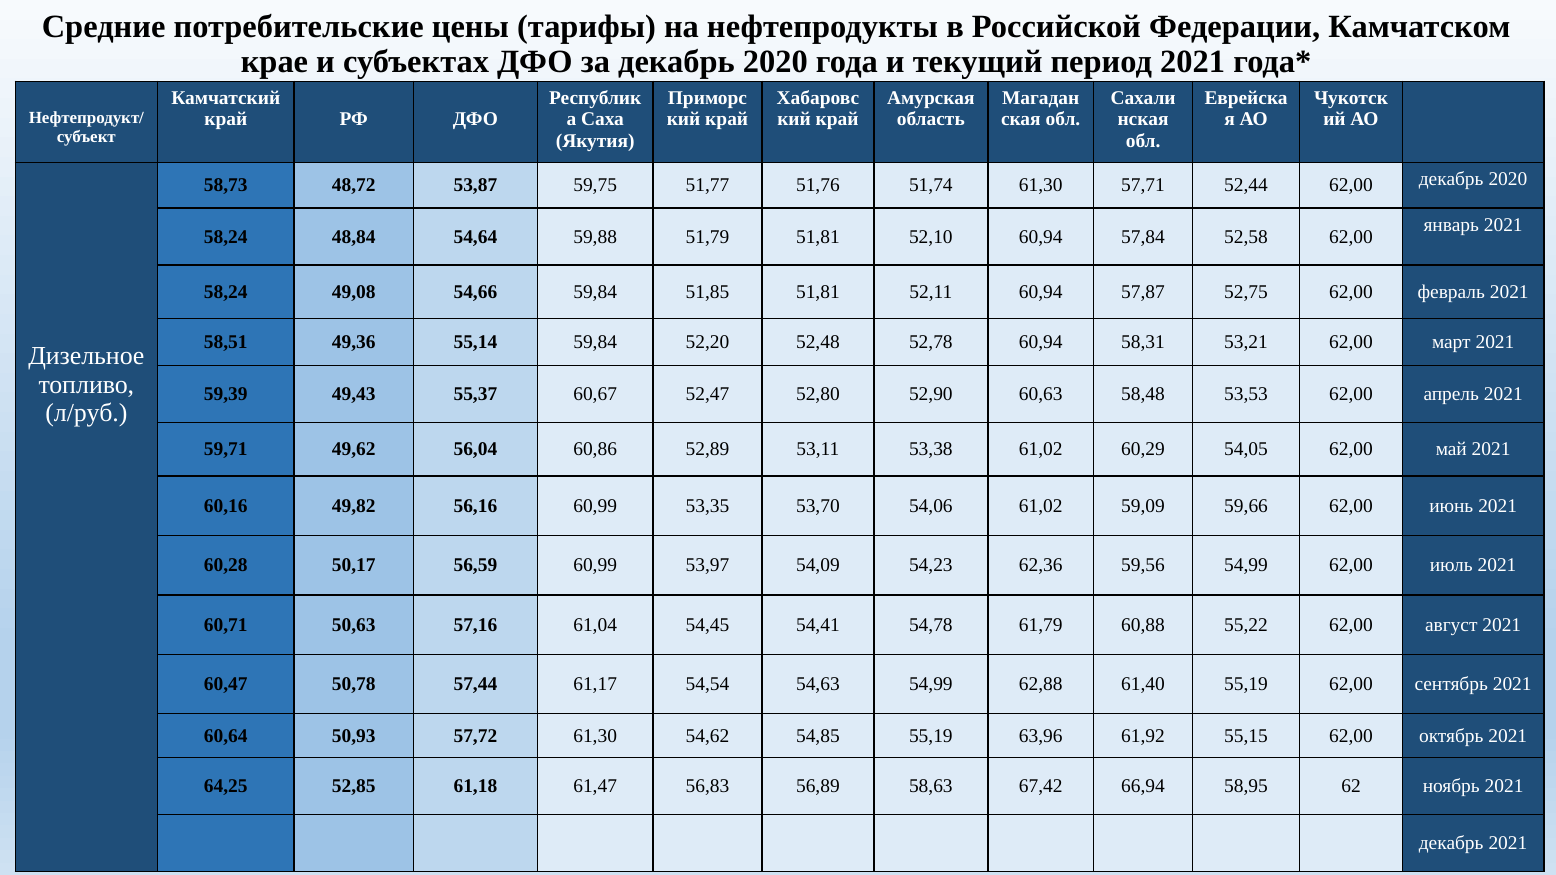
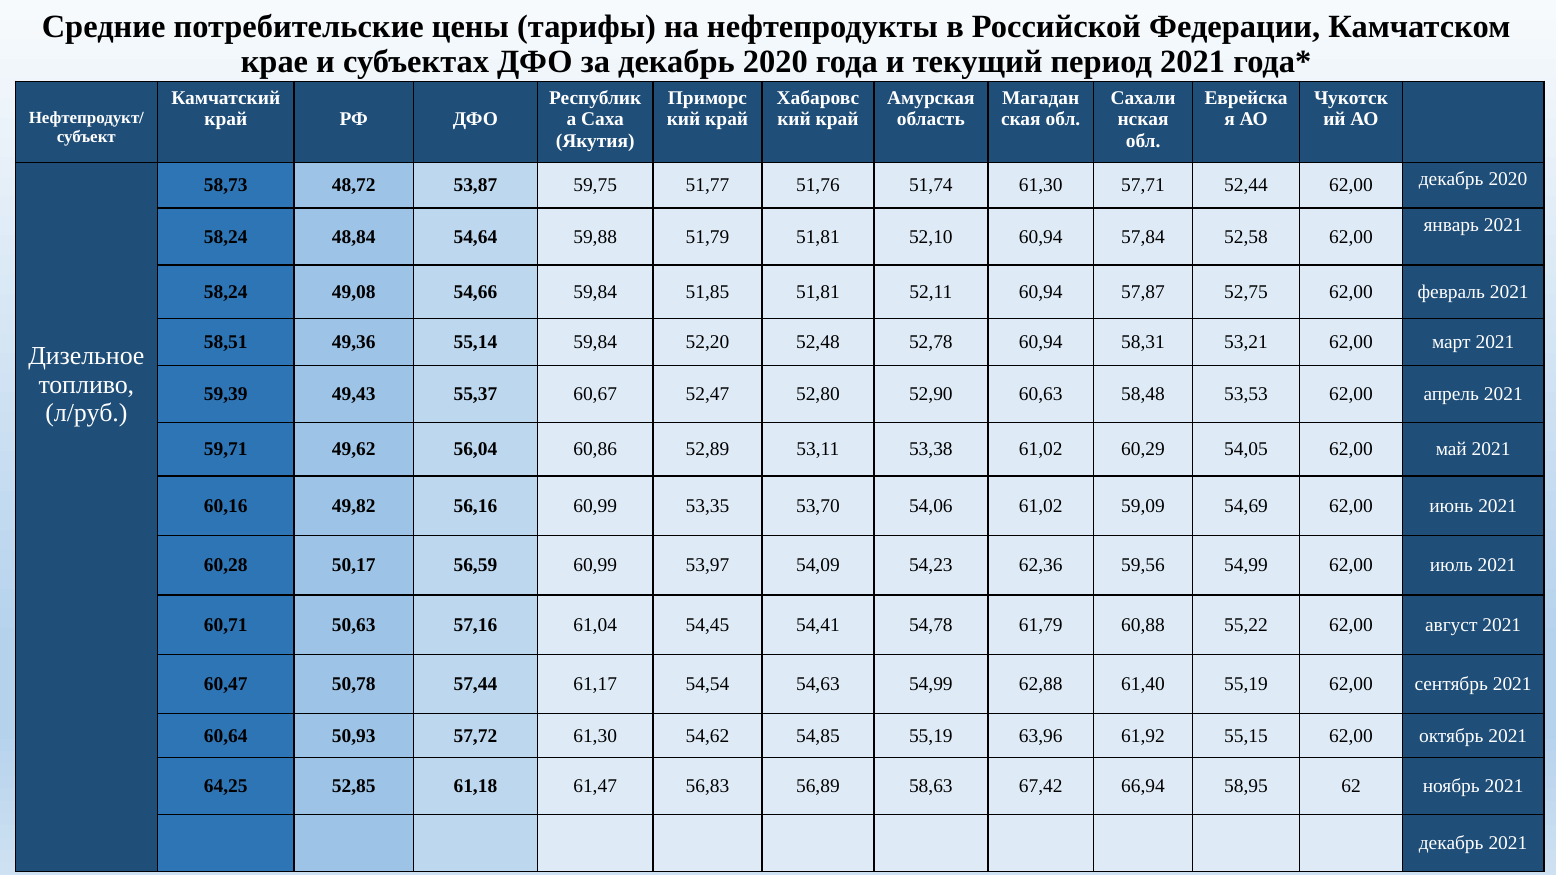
59,66: 59,66 -> 54,69
